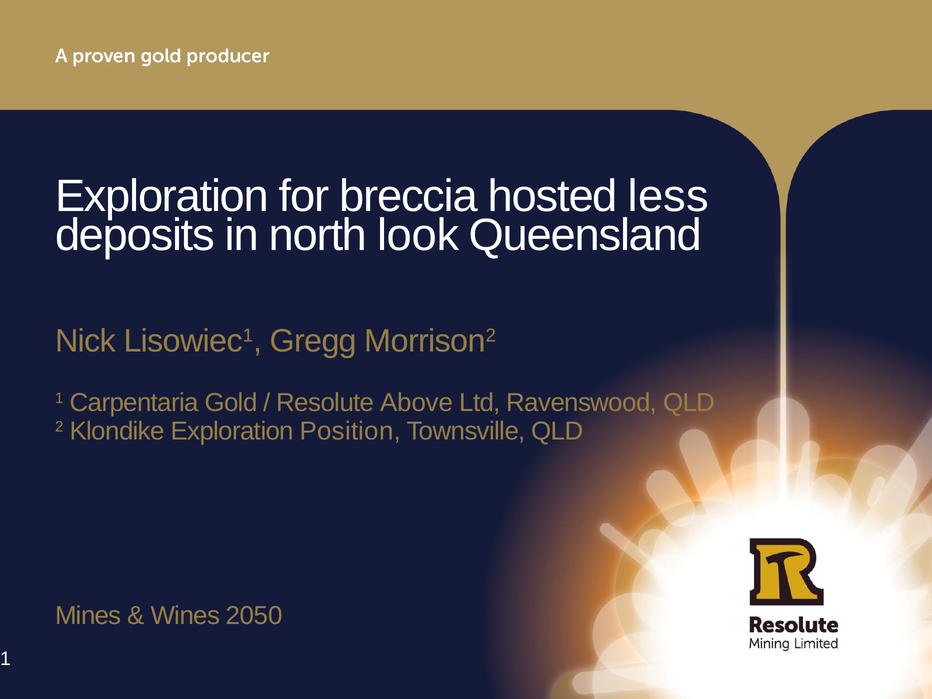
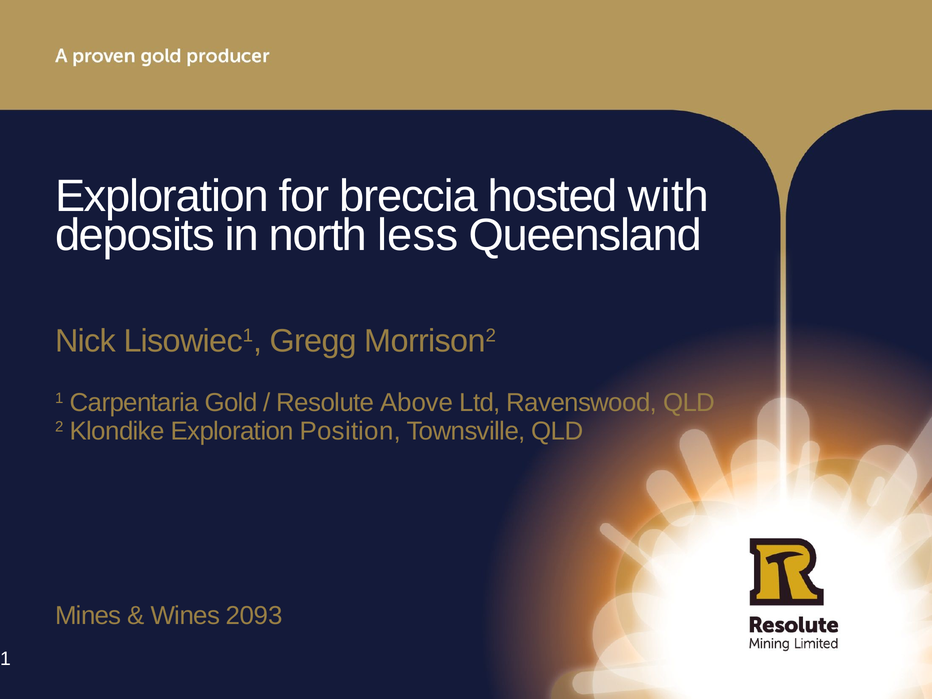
less: less -> with
look: look -> less
2050: 2050 -> 2093
